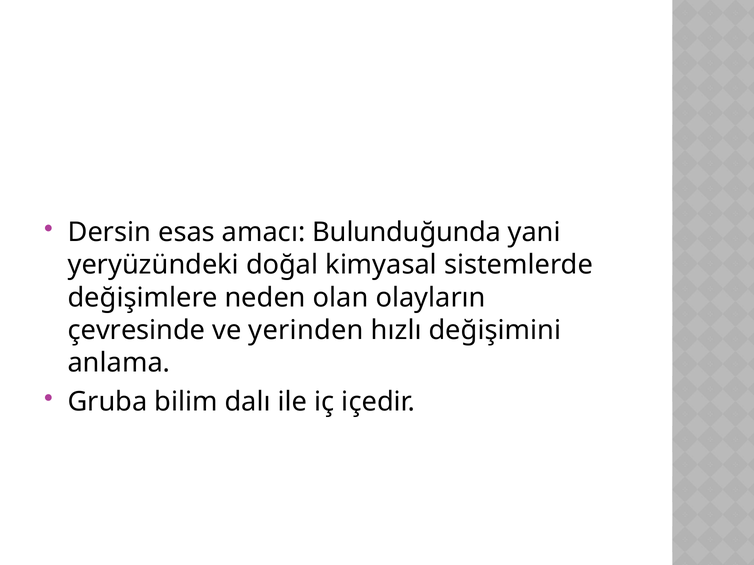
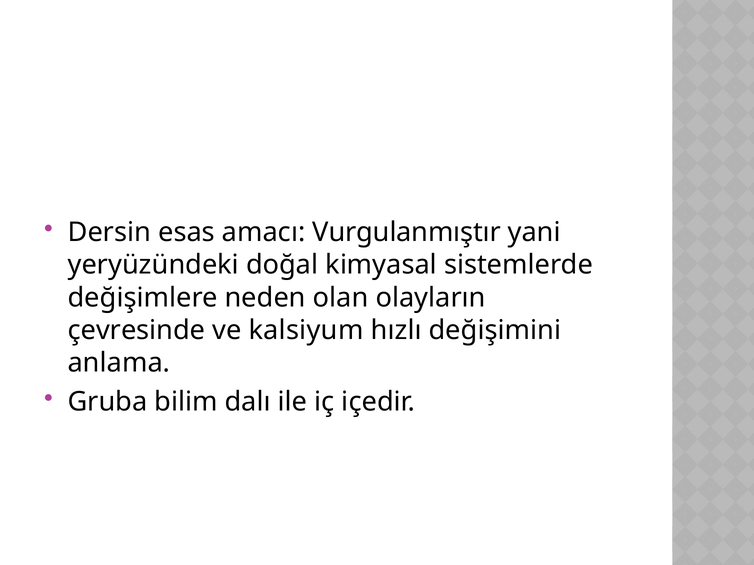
Bulunduğunda: Bulunduğunda -> Vurgulanmıştır
yerinden: yerinden -> kalsiyum
